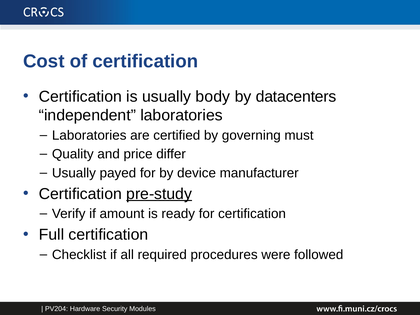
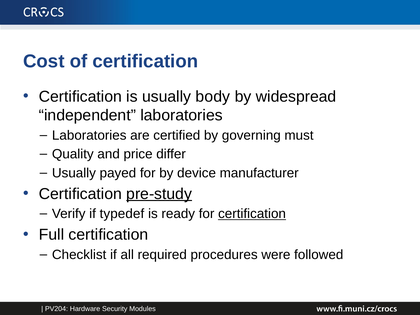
datacenters: datacenters -> widespread
amount: amount -> typedef
certification at (252, 214) underline: none -> present
